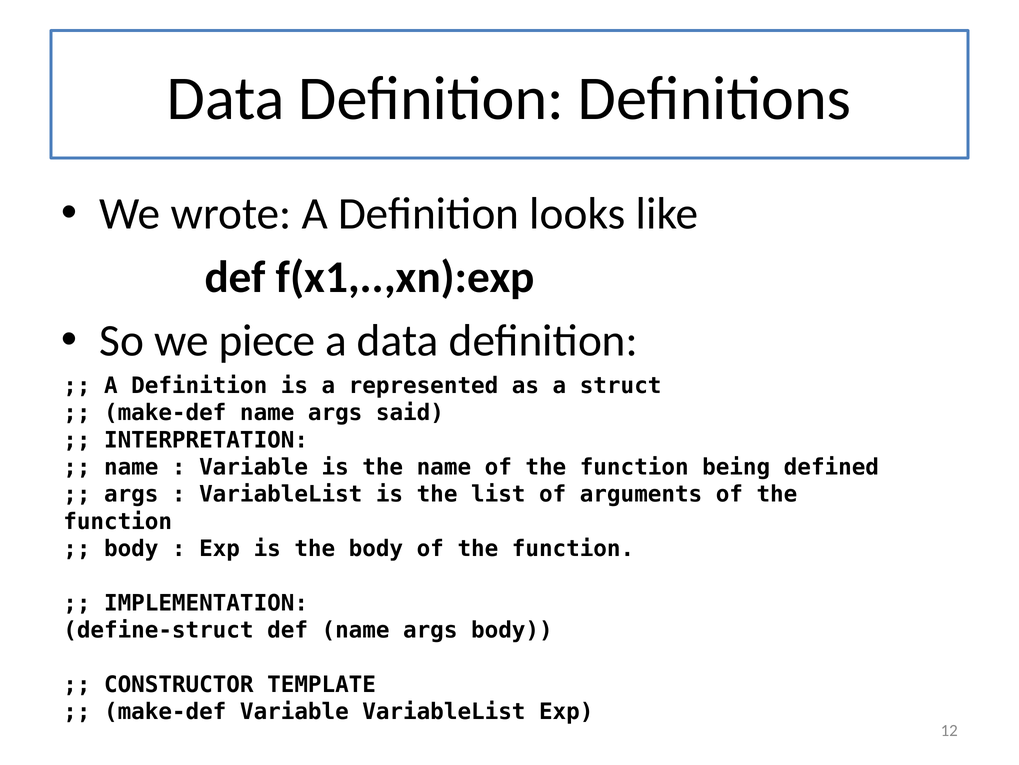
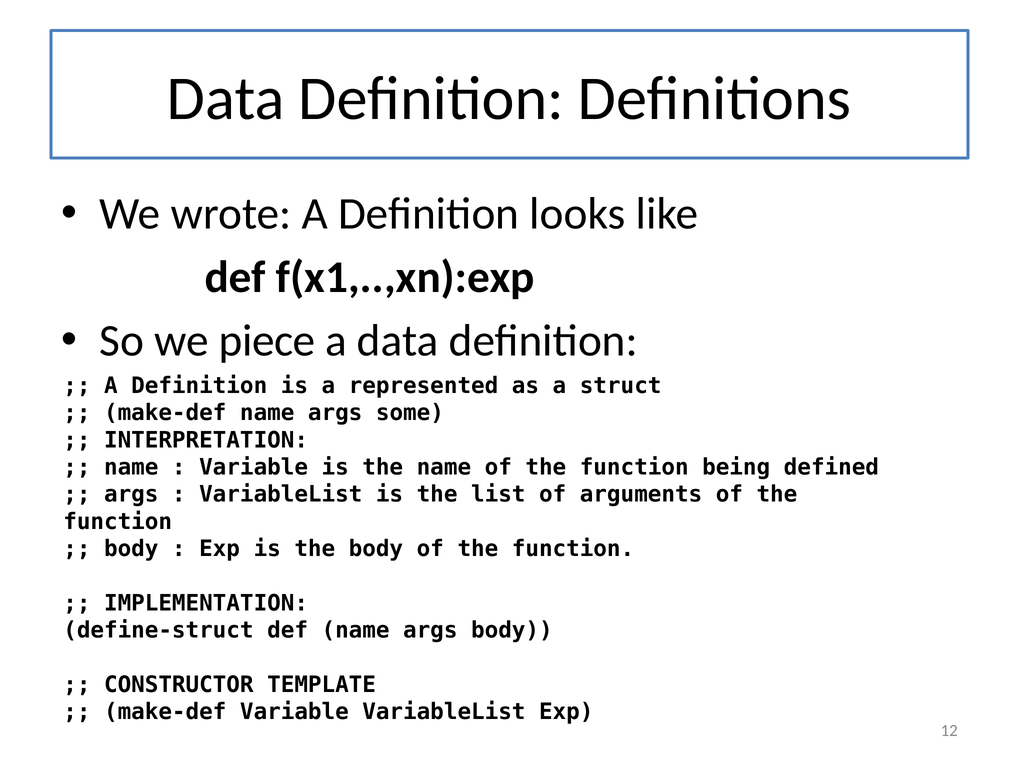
said: said -> some
